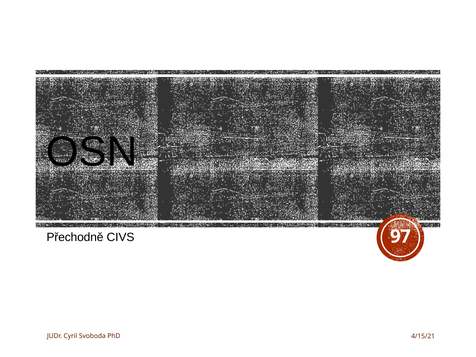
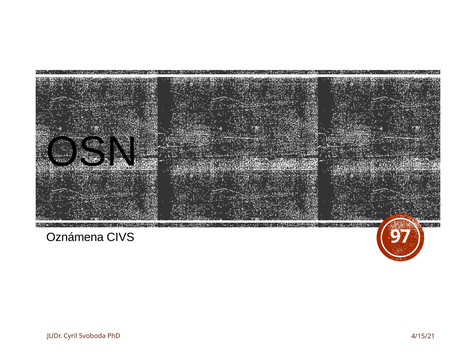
Přechodně: Přechodně -> Oznámena
